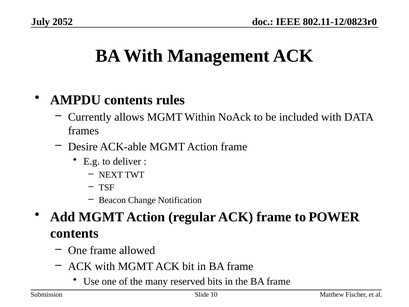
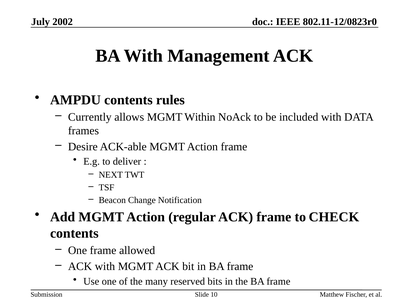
2052: 2052 -> 2002
POWER: POWER -> CHECK
